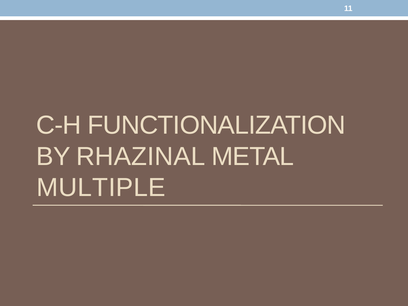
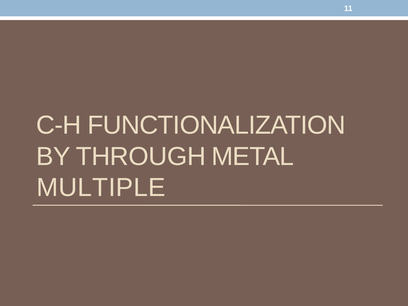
RHAZINAL: RHAZINAL -> THROUGH
